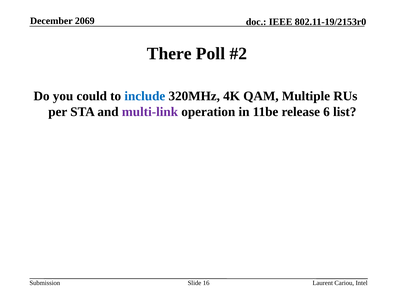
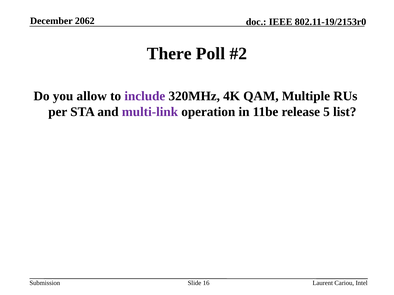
2069: 2069 -> 2062
could: could -> allow
include colour: blue -> purple
6: 6 -> 5
